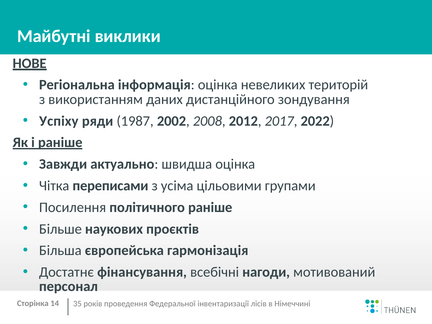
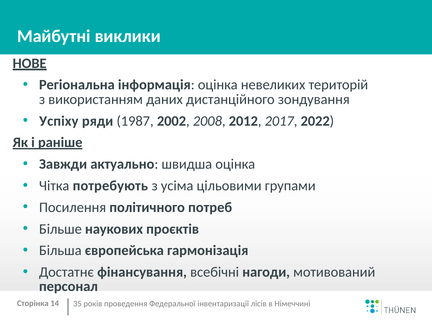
переписами: переписами -> потребують
політичного раніше: раніше -> потреб
